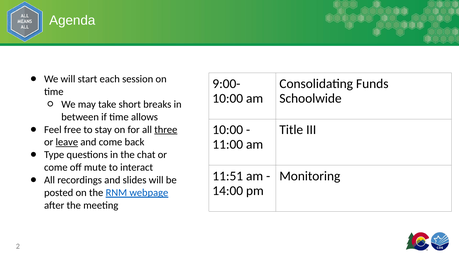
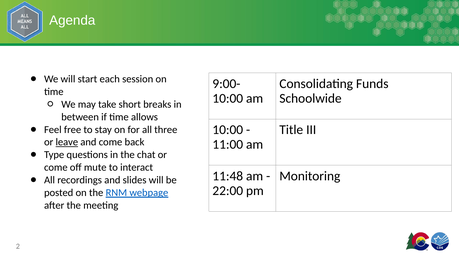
three underline: present -> none
11:51: 11:51 -> 11:48
14:00: 14:00 -> 22:00
